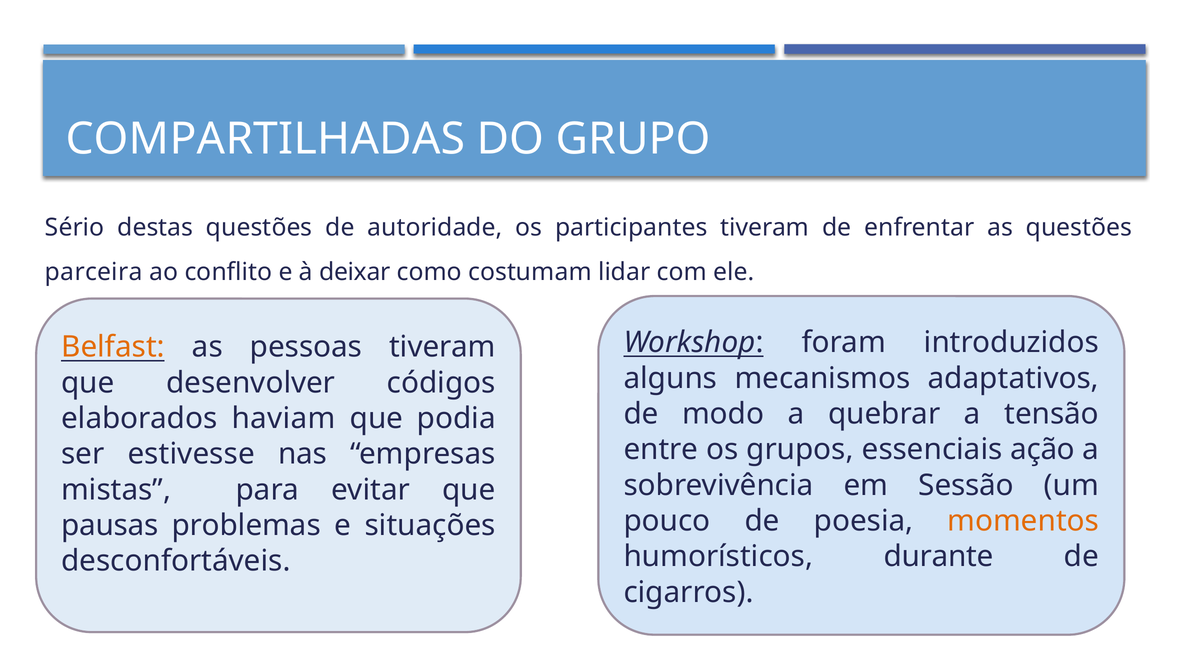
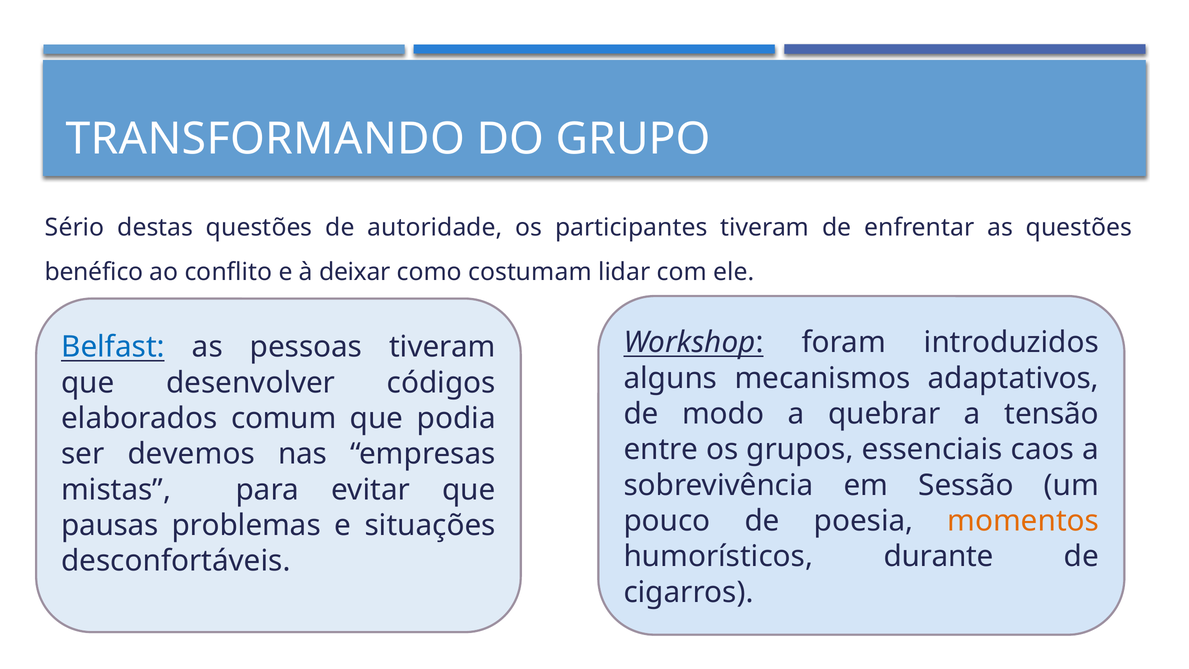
COMPARTILHADAS: COMPARTILHADAS -> TRANSFORMANDO
parceira: parceira -> benéfico
Belfast colour: orange -> blue
haviam: haviam -> comum
ação: ação -> caos
estivesse: estivesse -> devemos
